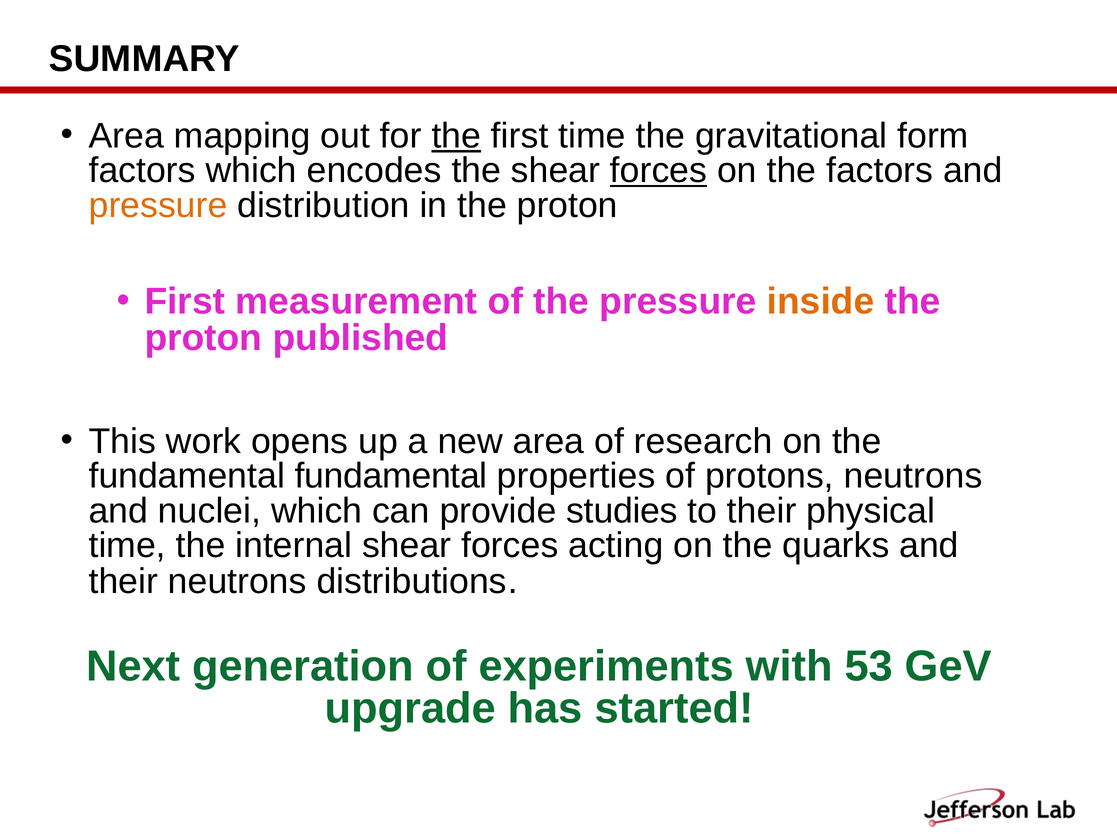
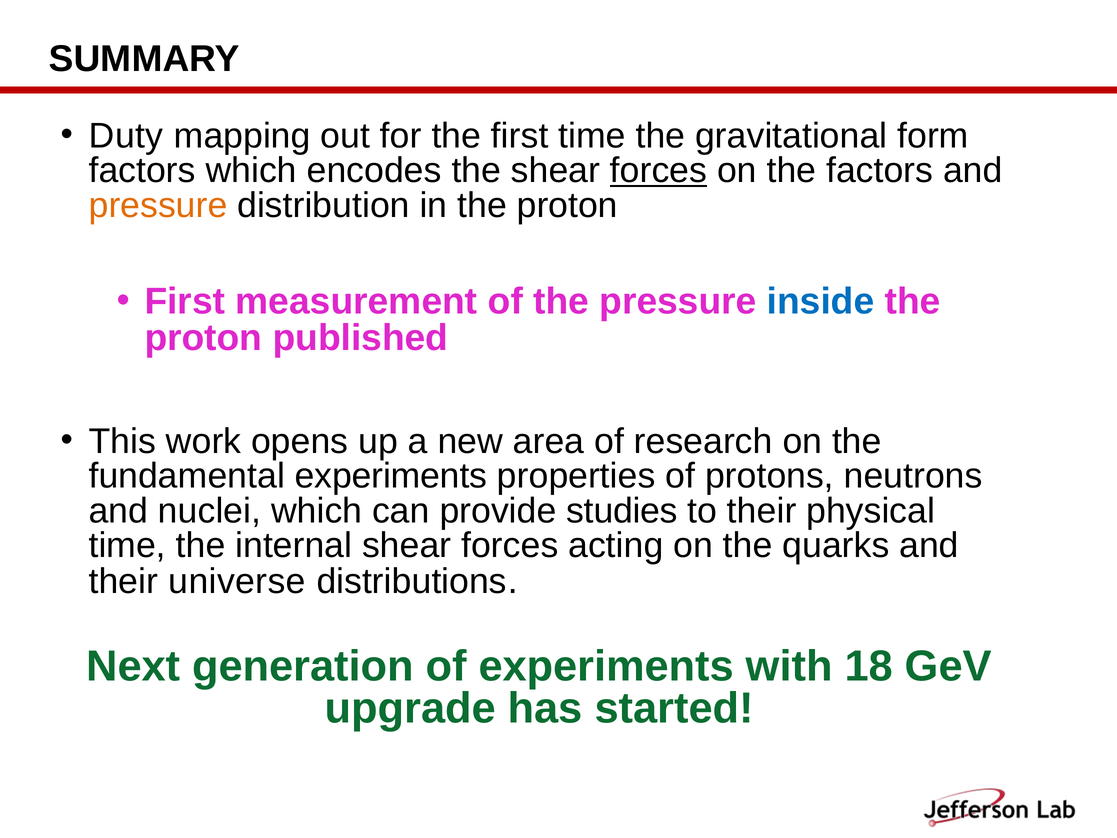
Area at (126, 136): Area -> Duty
the at (456, 136) underline: present -> none
inside colour: orange -> blue
fundamental fundamental: fundamental -> experiments
their neutrons: neutrons -> universe
53: 53 -> 18
